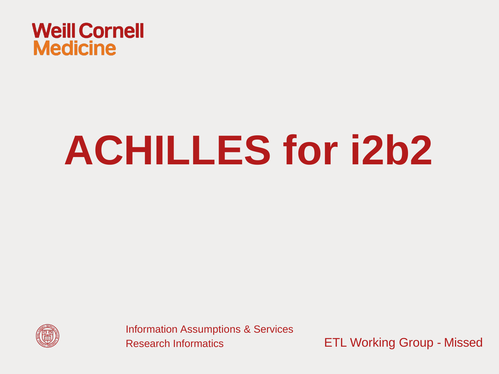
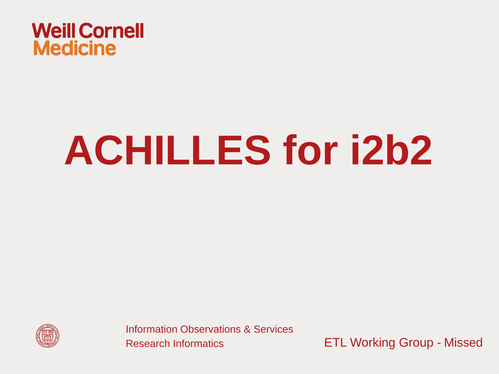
Assumptions: Assumptions -> Observations
